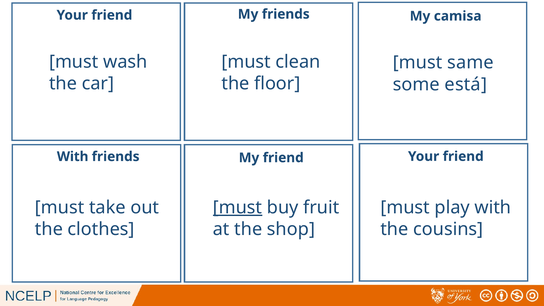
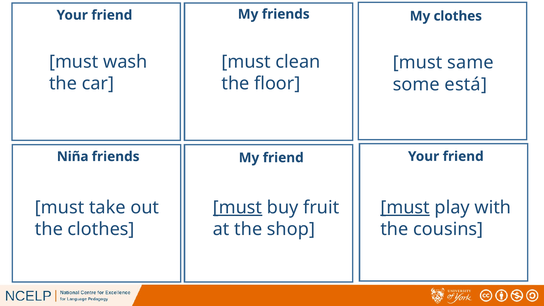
My camisa: camisa -> clothes
With at (73, 157): With -> Niña
must at (405, 208) underline: none -> present
